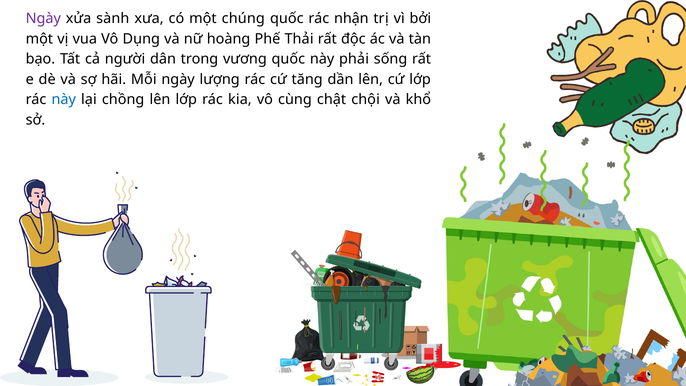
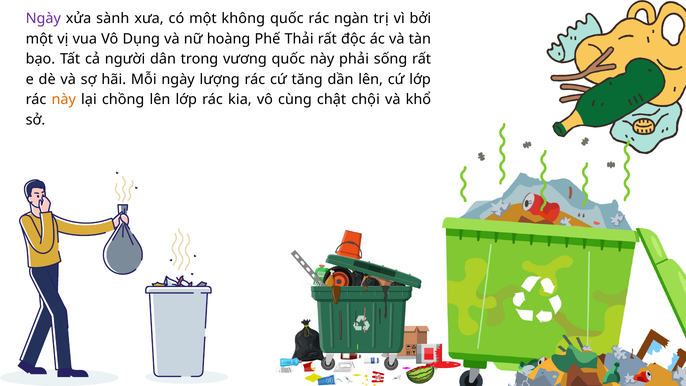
chúng: chúng -> không
nhận: nhận -> ngàn
này at (64, 100) colour: blue -> orange
